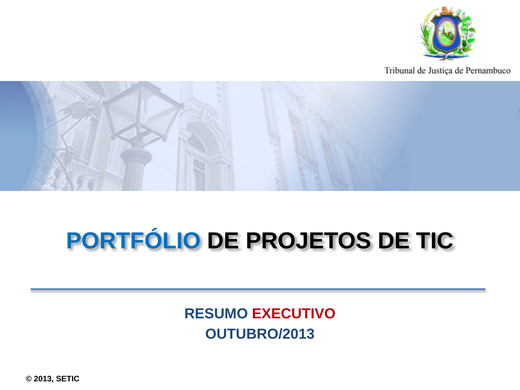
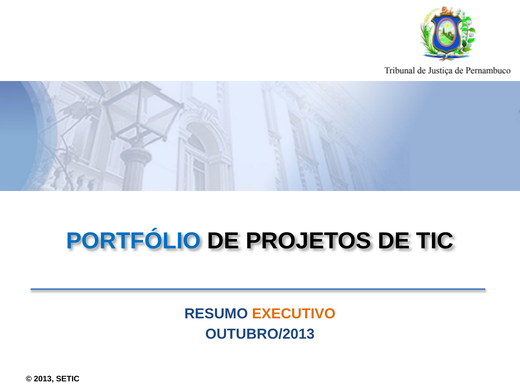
EXECUTIVO colour: red -> orange
